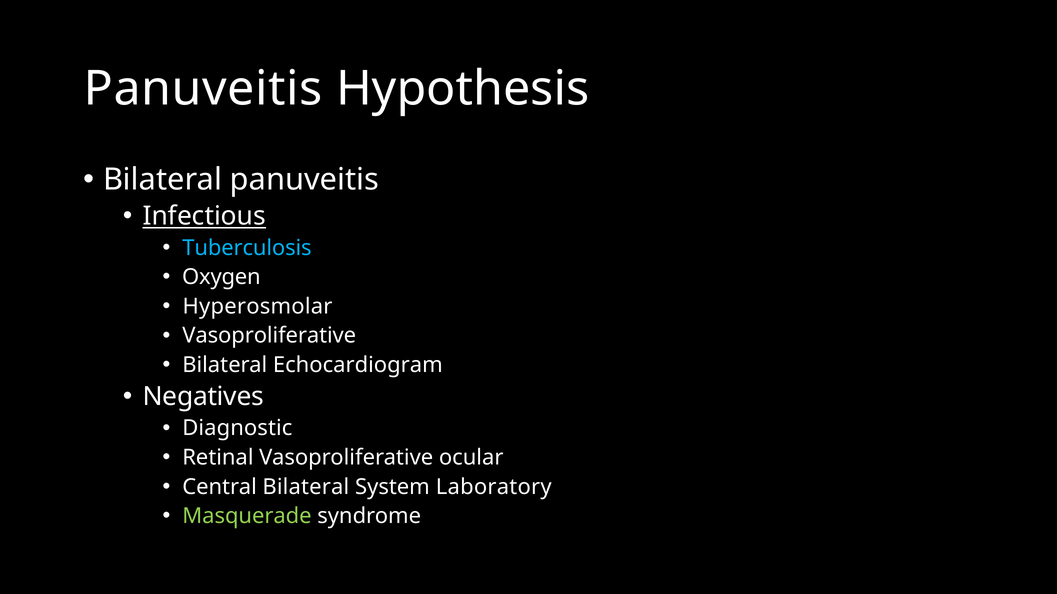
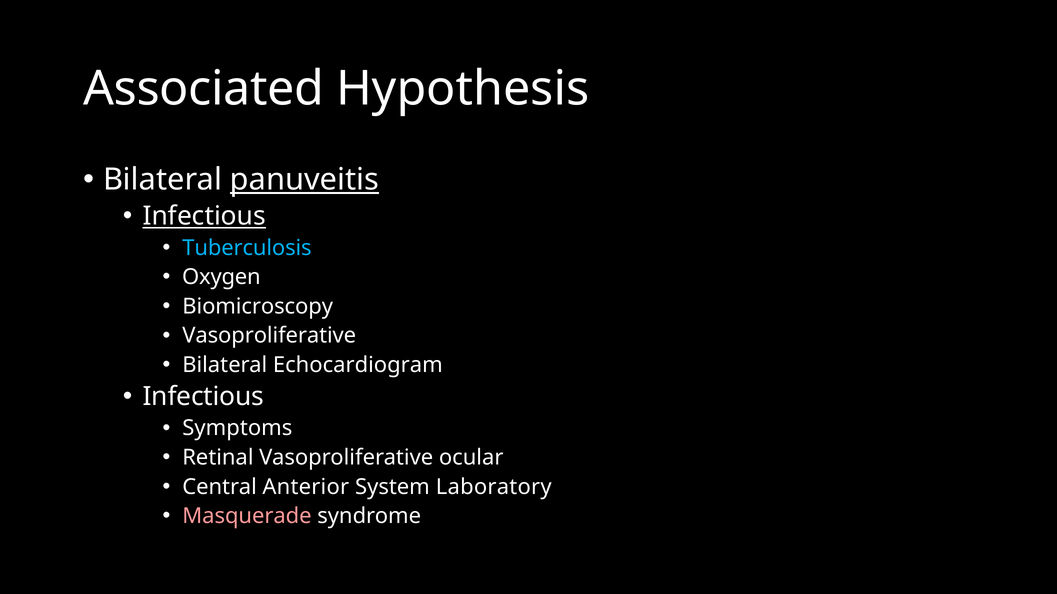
Panuveitis at (203, 89): Panuveitis -> Associated
panuveitis at (305, 180) underline: none -> present
Hyperosmolar: Hyperosmolar -> Biomicroscopy
Negatives at (203, 397): Negatives -> Infectious
Diagnostic: Diagnostic -> Symptoms
Central Bilateral: Bilateral -> Anterior
Masquerade colour: light green -> pink
